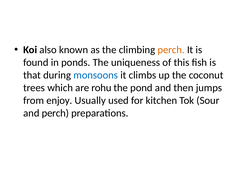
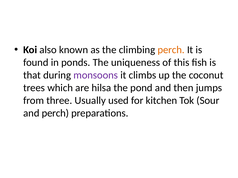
monsoons colour: blue -> purple
rohu: rohu -> hilsa
enjoy: enjoy -> three
